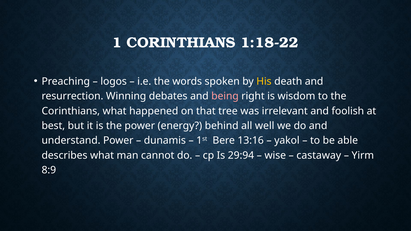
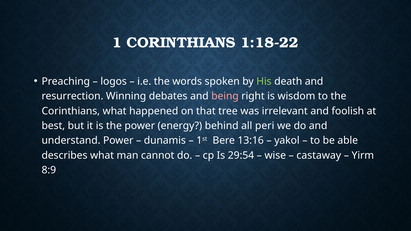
His colour: yellow -> light green
well: well -> peri
29:94: 29:94 -> 29:54
